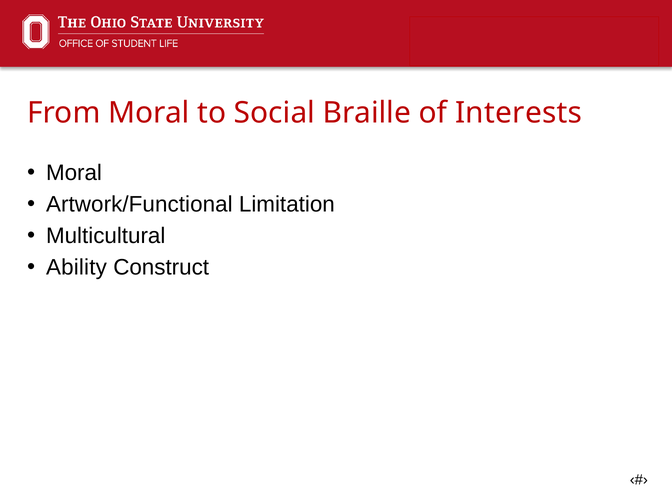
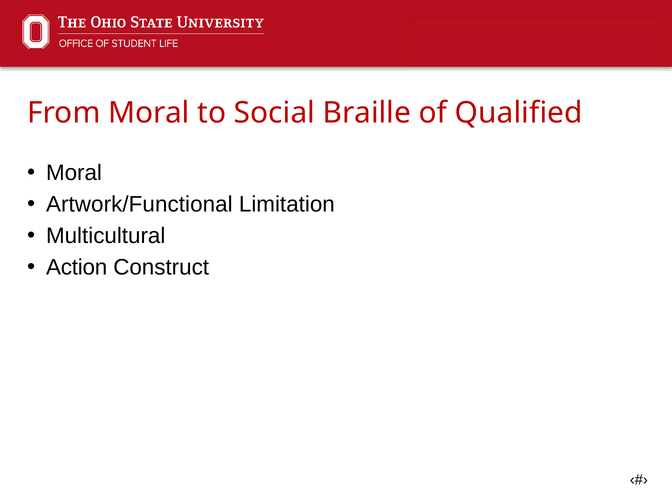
Interests: Interests -> Qualified
Ability: Ability -> Action
